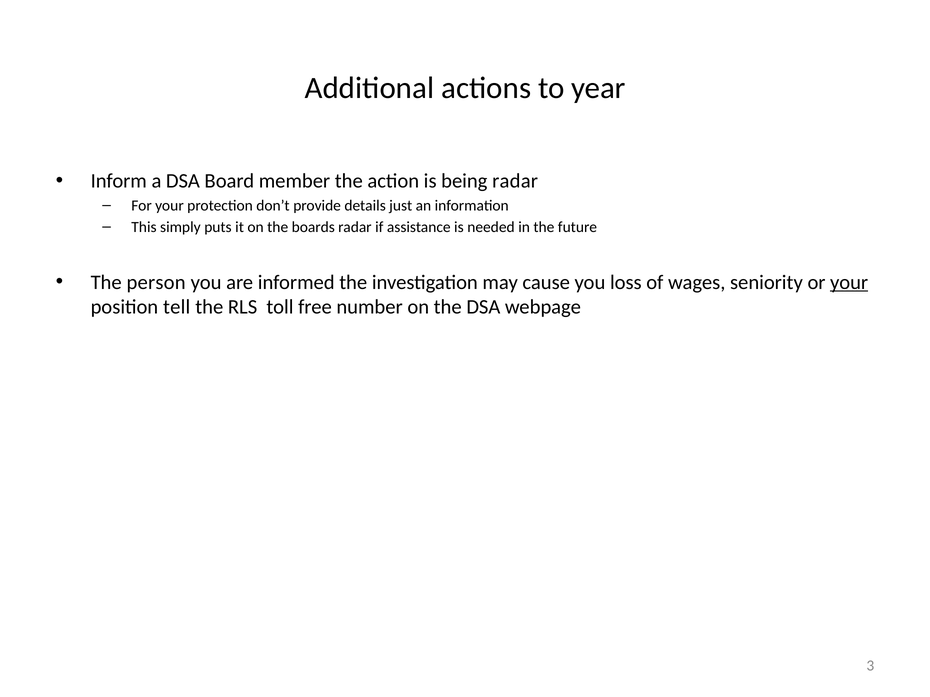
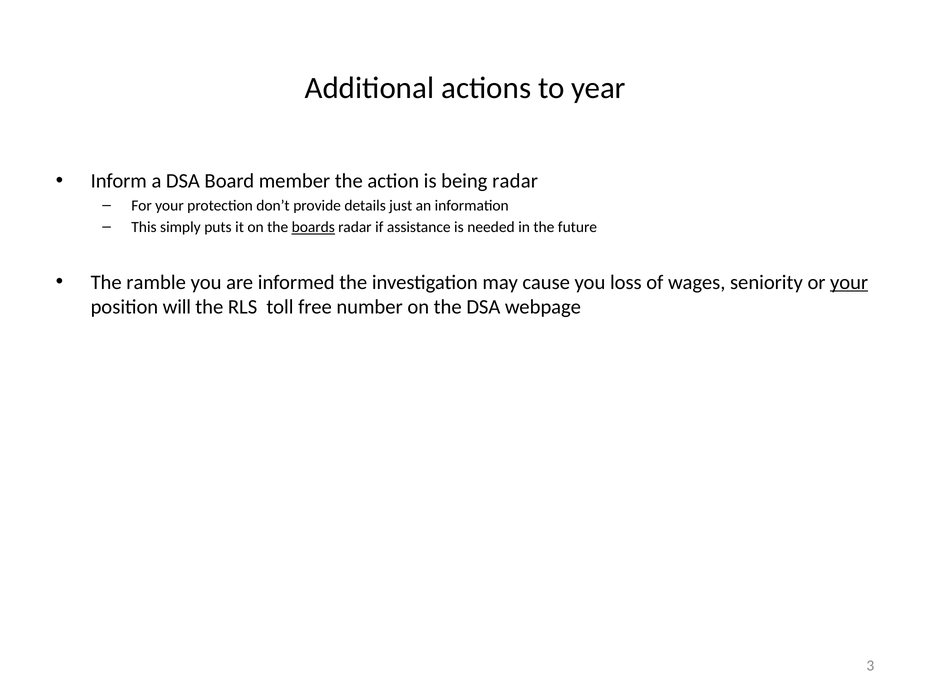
boards underline: none -> present
person: person -> ramble
tell: tell -> will
